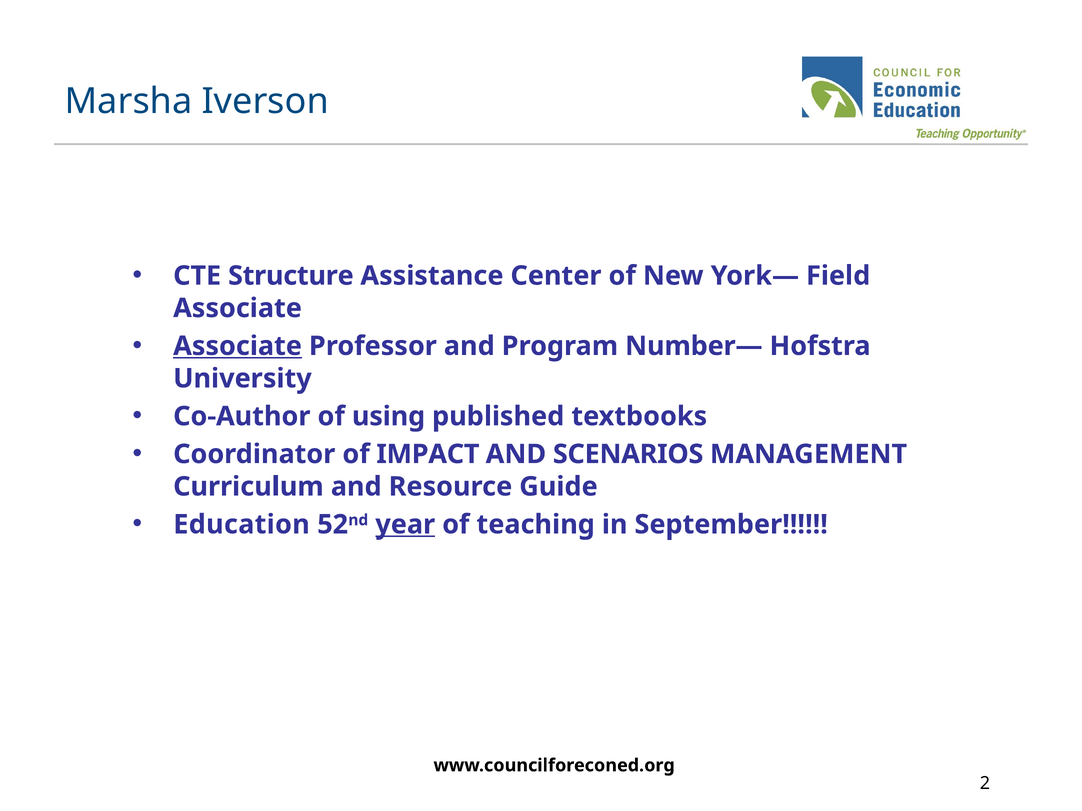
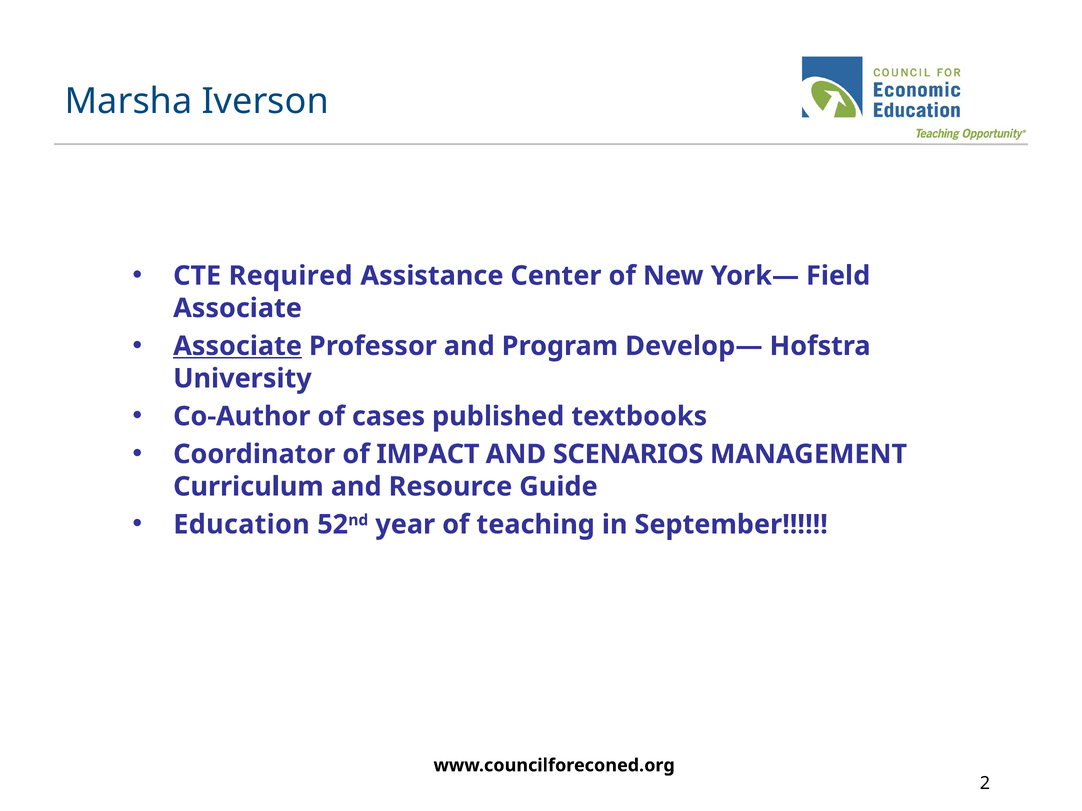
Structure: Structure -> Required
Number—: Number— -> Develop—
using: using -> cases
year underline: present -> none
